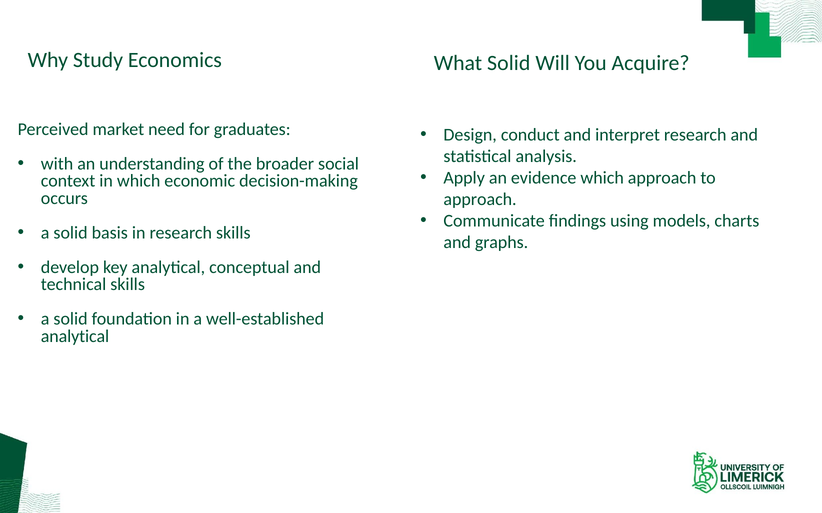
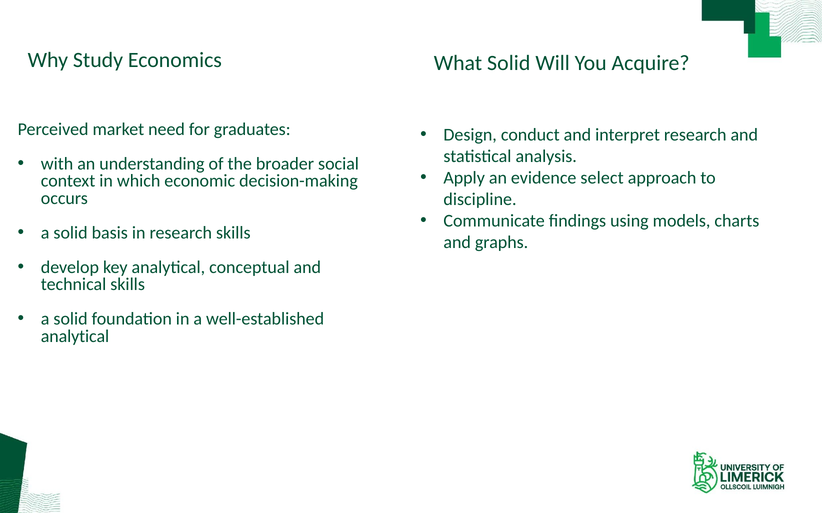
evidence which: which -> select
approach at (480, 200): approach -> discipline
